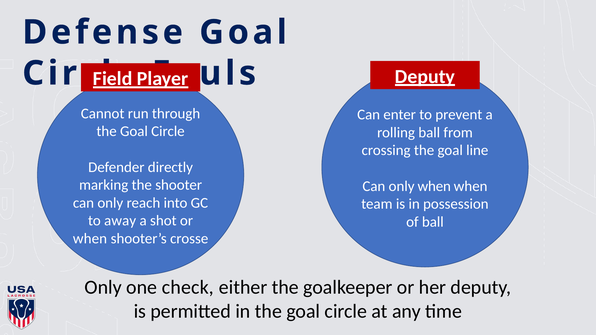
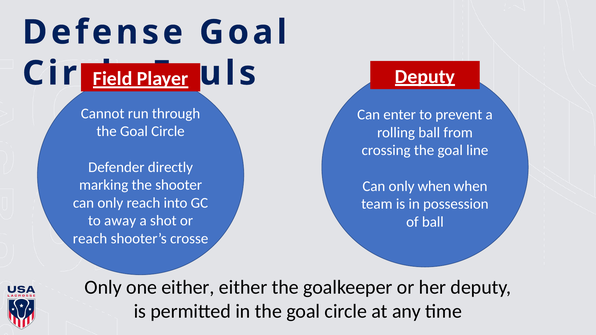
when at (90, 239): when -> reach
one check: check -> either
